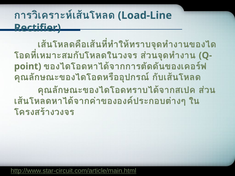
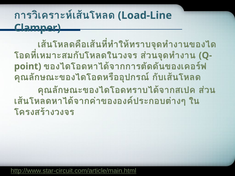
Rectifier: Rectifier -> Clamper
